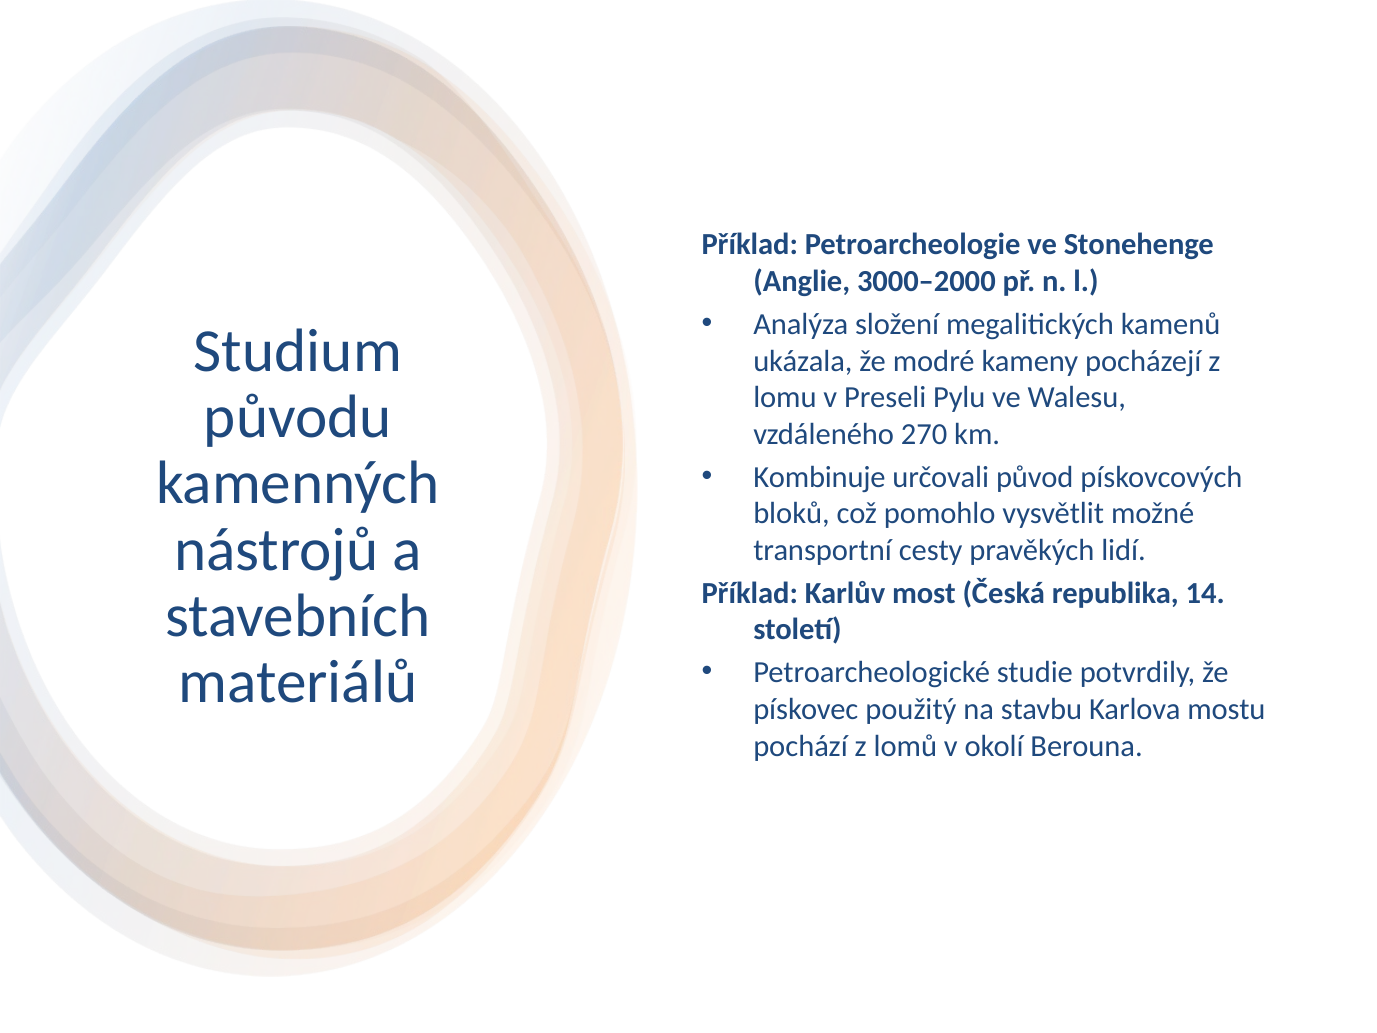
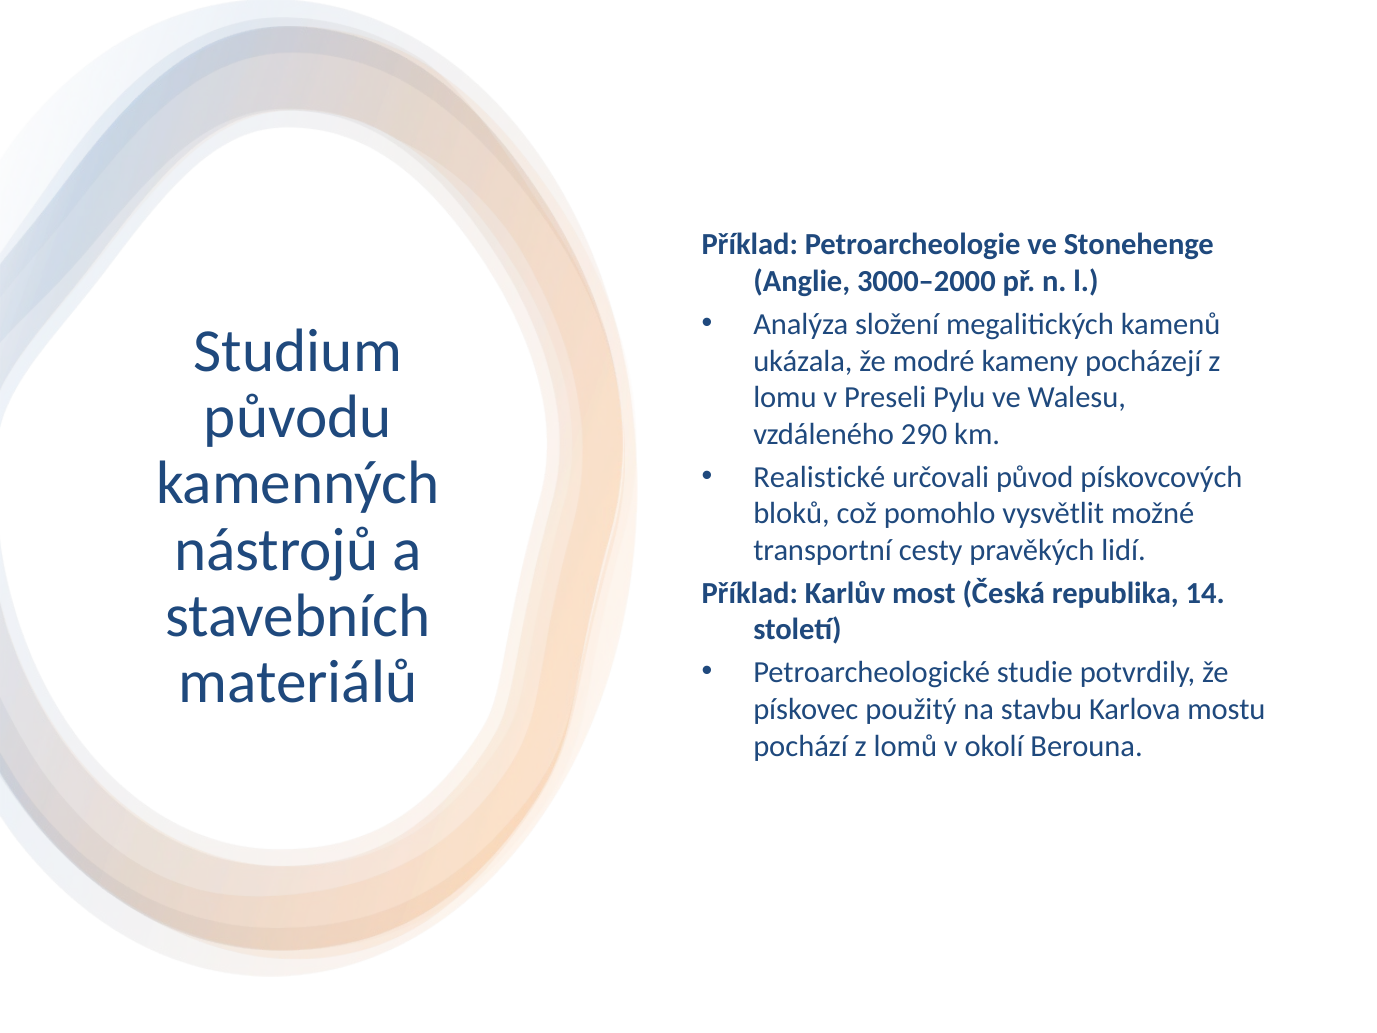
270: 270 -> 290
Kombinuje: Kombinuje -> Realistické
